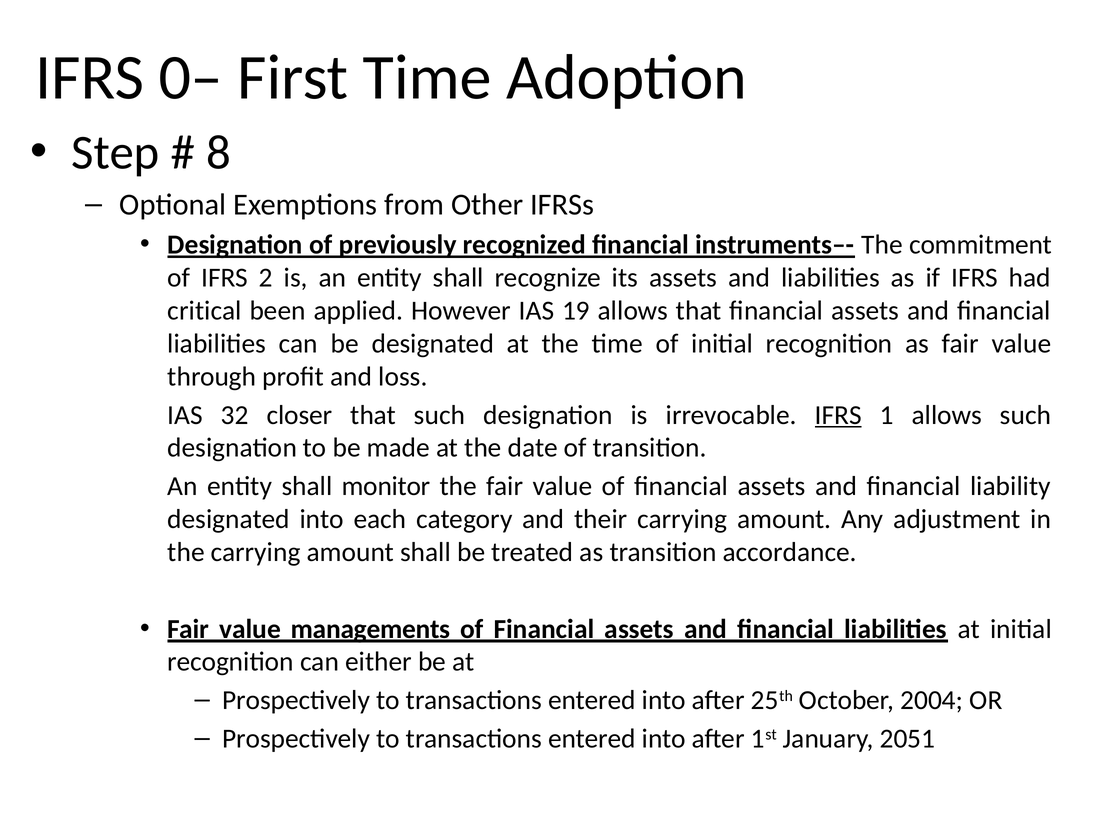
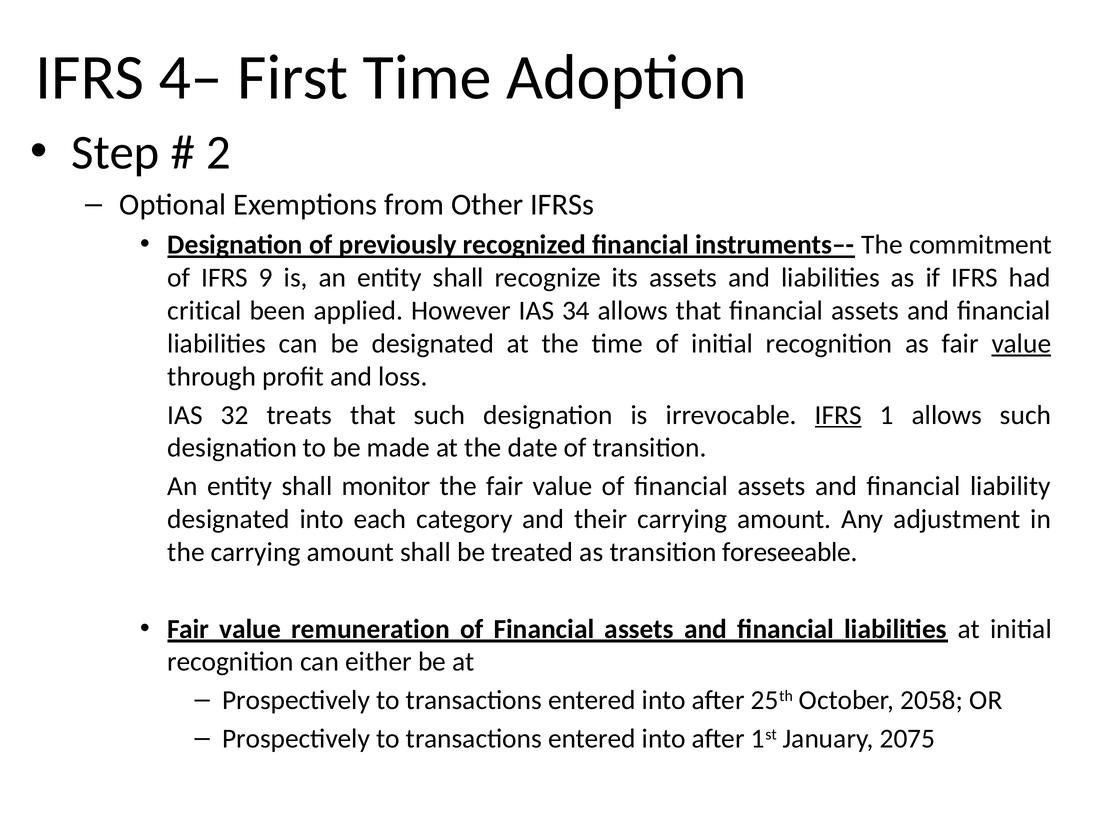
0–: 0– -> 4–
8: 8 -> 2
2: 2 -> 9
19: 19 -> 34
value at (1021, 344) underline: none -> present
closer: closer -> treats
accordance: accordance -> foreseeable
managements: managements -> remuneration
2004: 2004 -> 2058
2051: 2051 -> 2075
